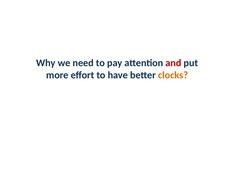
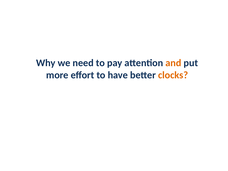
and colour: red -> orange
